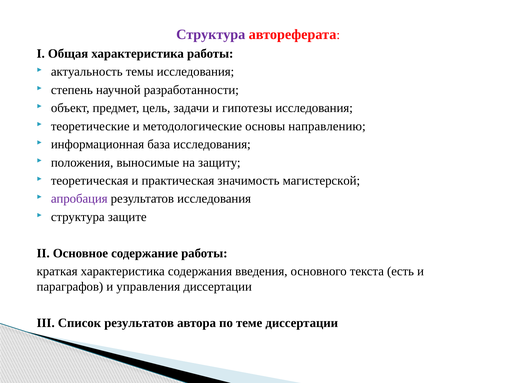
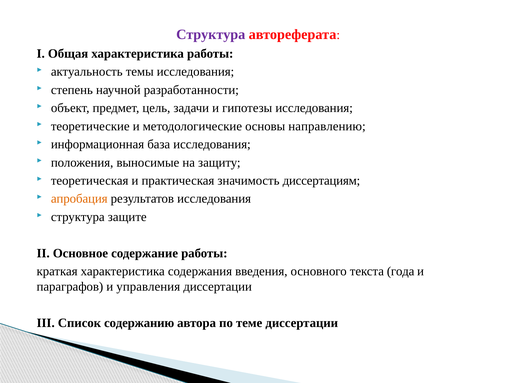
магистерской: магистерской -> диссертациям
апробация colour: purple -> orange
есть: есть -> года
Список результатов: результатов -> содержанию
